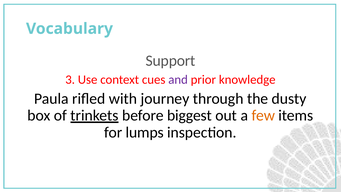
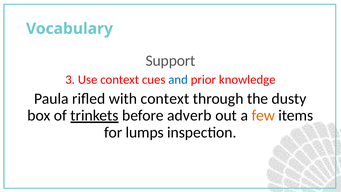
and colour: purple -> blue
with journey: journey -> context
biggest: biggest -> adverb
